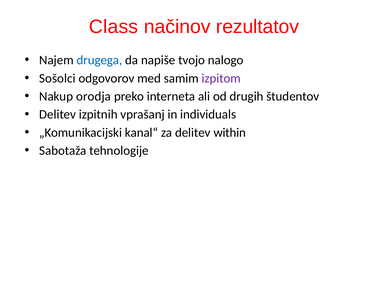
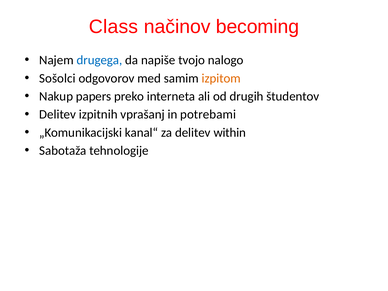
rezultatov: rezultatov -> becoming
izpitom colour: purple -> orange
orodja: orodja -> papers
individuals: individuals -> potrebami
